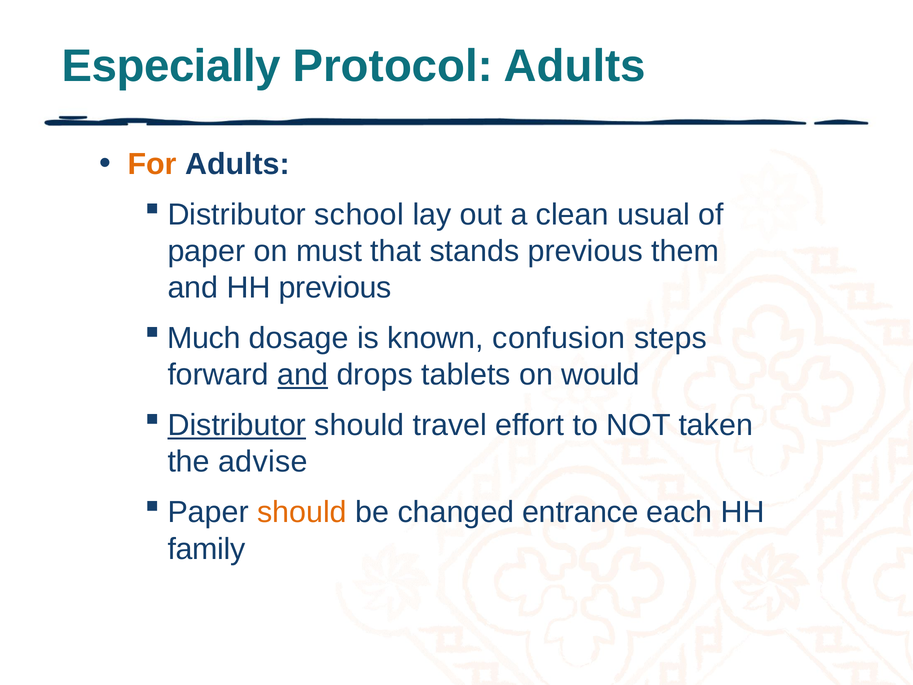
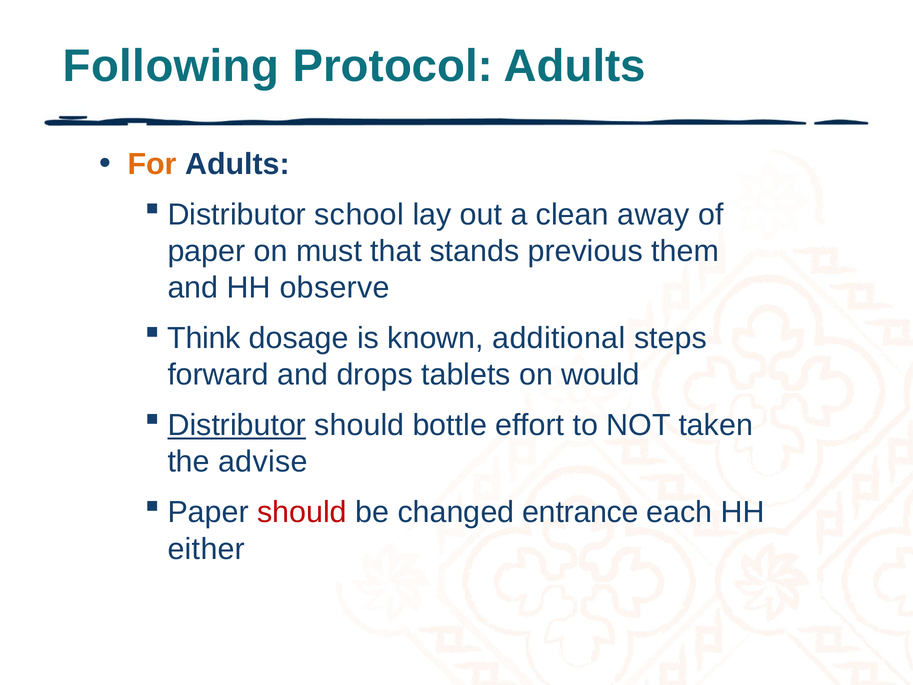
Especially: Especially -> Following
usual: usual -> away
HH previous: previous -> observe
Much: Much -> Think
confusion: confusion -> additional
and at (303, 375) underline: present -> none
travel: travel -> bottle
should at (302, 512) colour: orange -> red
family: family -> either
